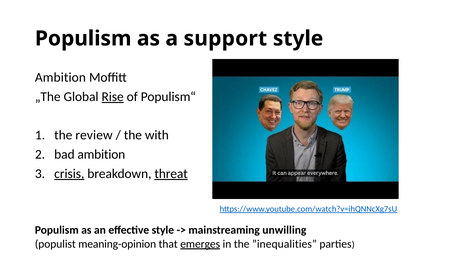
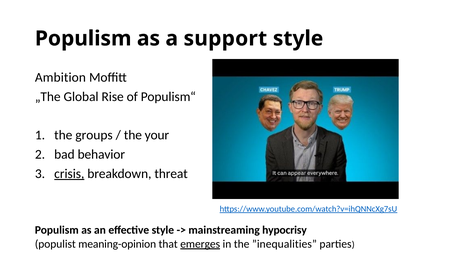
Rise underline: present -> none
review: review -> groups
with: with -> your
bad ambition: ambition -> behavior
threat underline: present -> none
unwilling: unwilling -> hypocrisy
